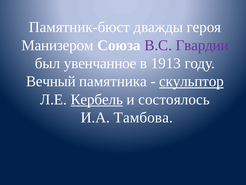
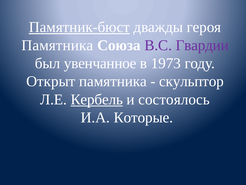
Памятник-бюст underline: none -> present
Манизером at (57, 45): Манизером -> Памятника
1913: 1913 -> 1973
Вечный: Вечный -> Открыт
скульптор underline: present -> none
Тамбова: Тамбова -> Которые
